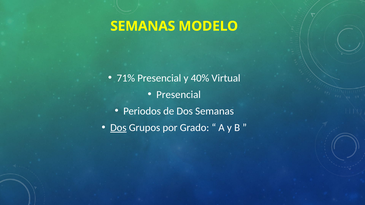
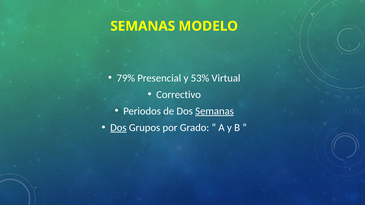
71%: 71% -> 79%
40%: 40% -> 53%
Presencial at (179, 95): Presencial -> Correctivo
Semanas at (215, 111) underline: none -> present
